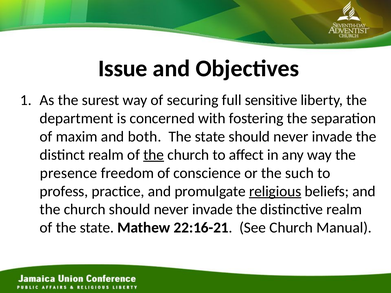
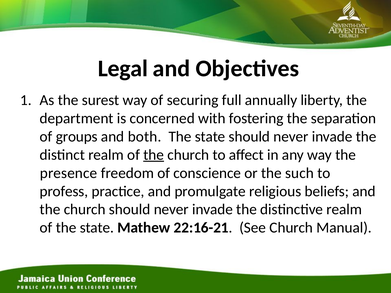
Issue: Issue -> Legal
sensitive: sensitive -> annually
maxim: maxim -> groups
religious underline: present -> none
